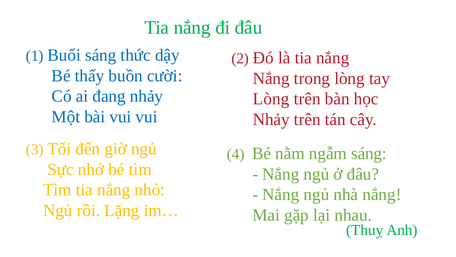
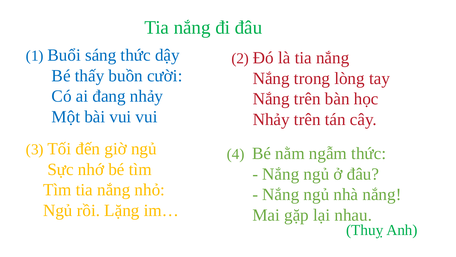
Lòng at (271, 99): Lòng -> Nắng
ngẫm sáng: sáng -> thức
